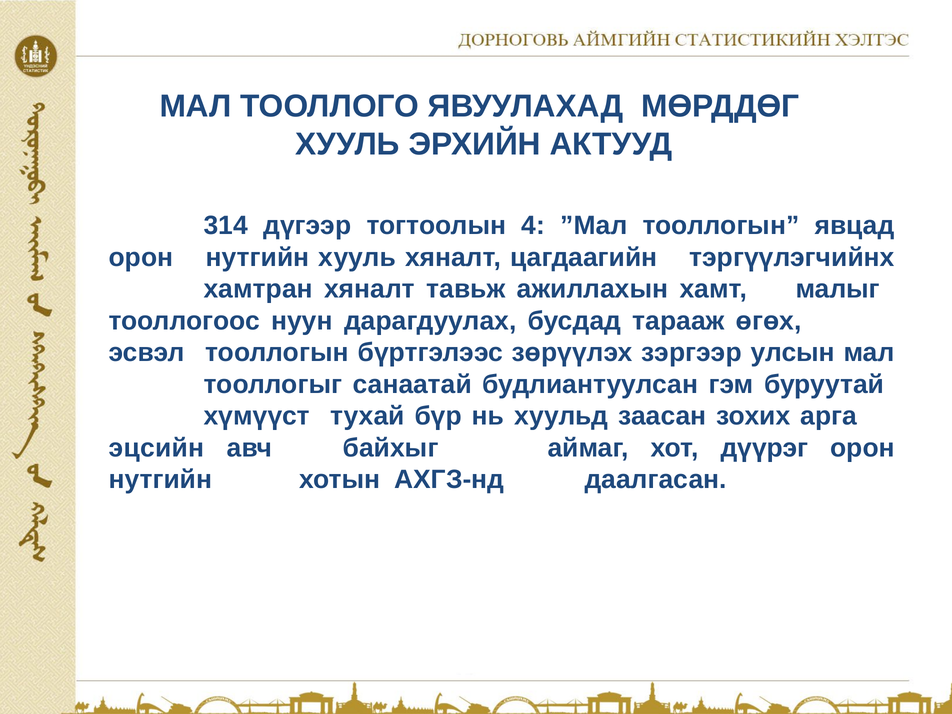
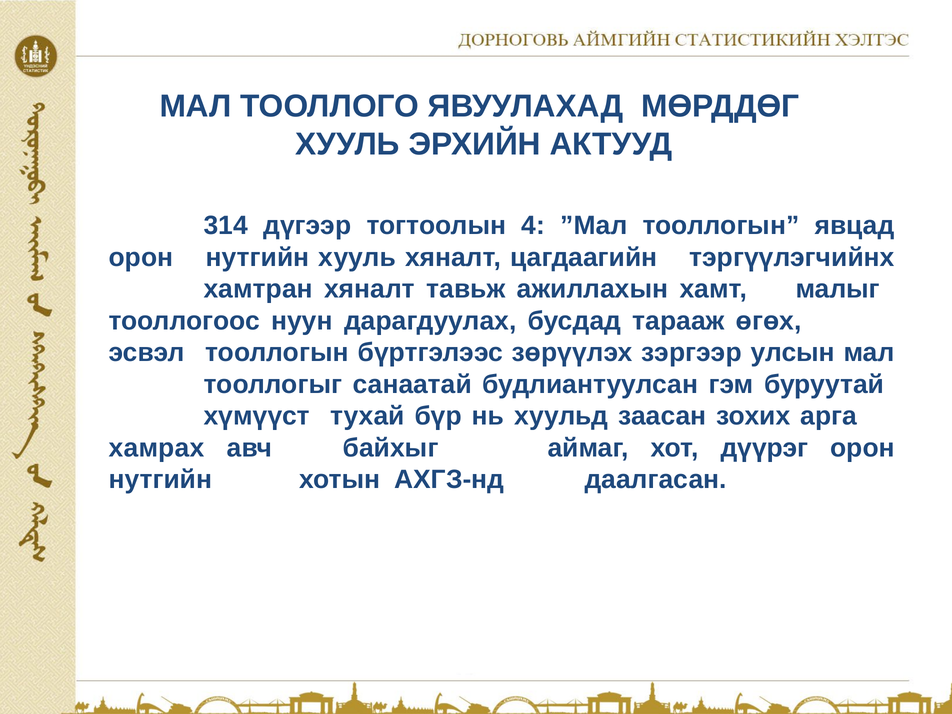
эцсийн: эцсийн -> хамрах
